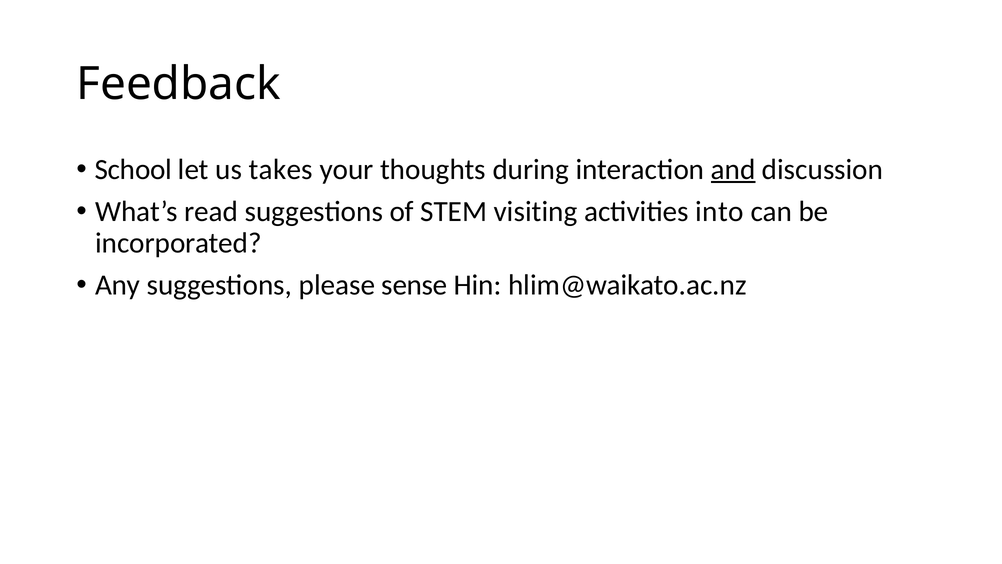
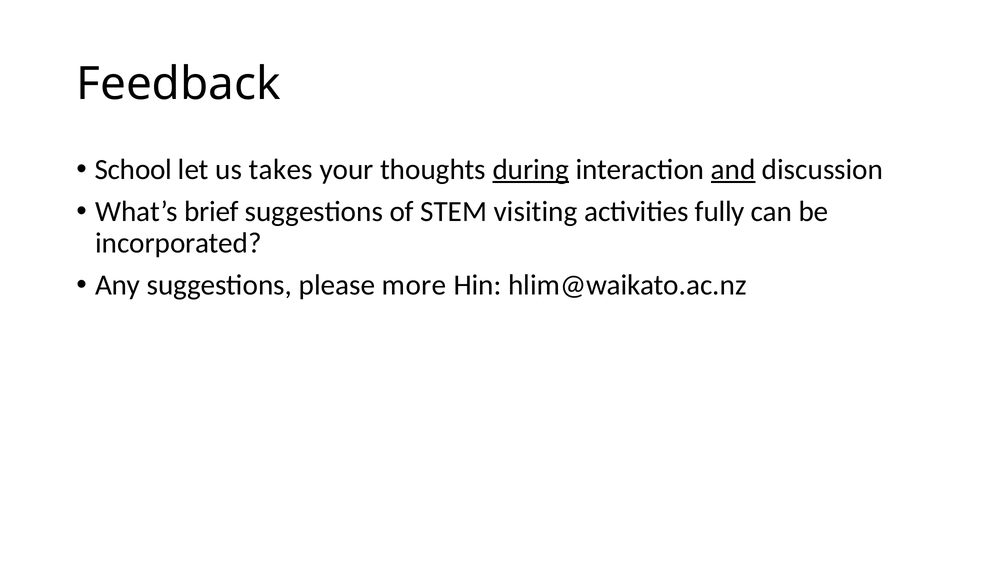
during underline: none -> present
read: read -> brief
into: into -> fully
sense: sense -> more
